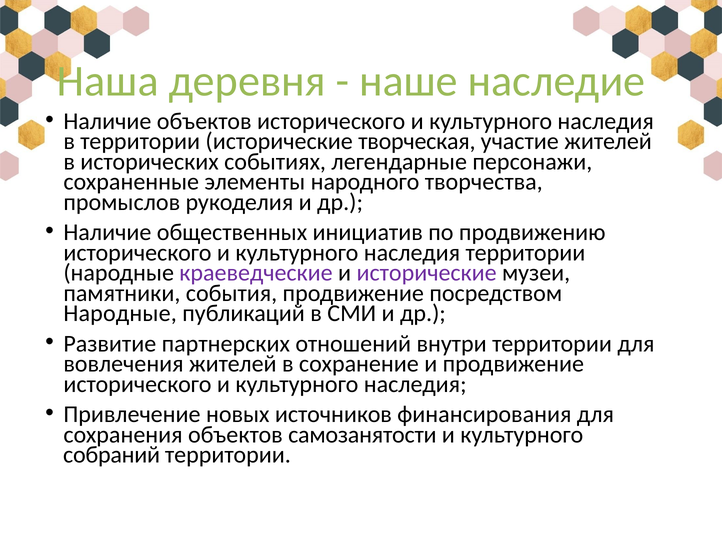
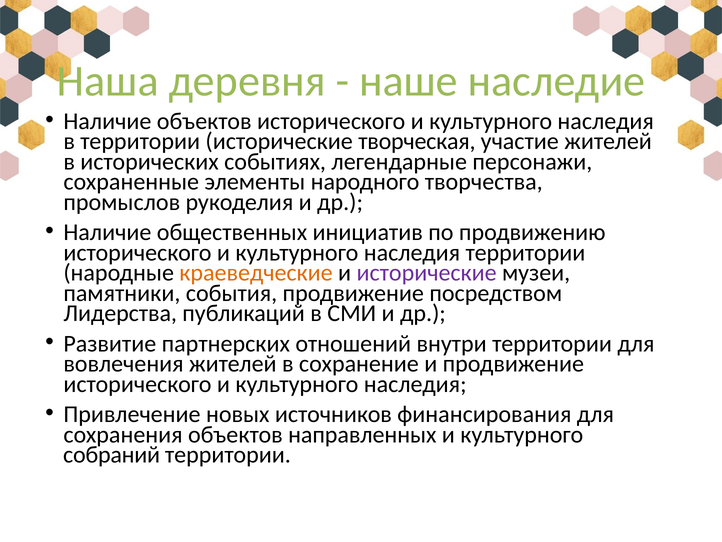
краеведческие colour: purple -> orange
Народные at (120, 313): Народные -> Лидерства
самозанятости: самозанятости -> направленных
